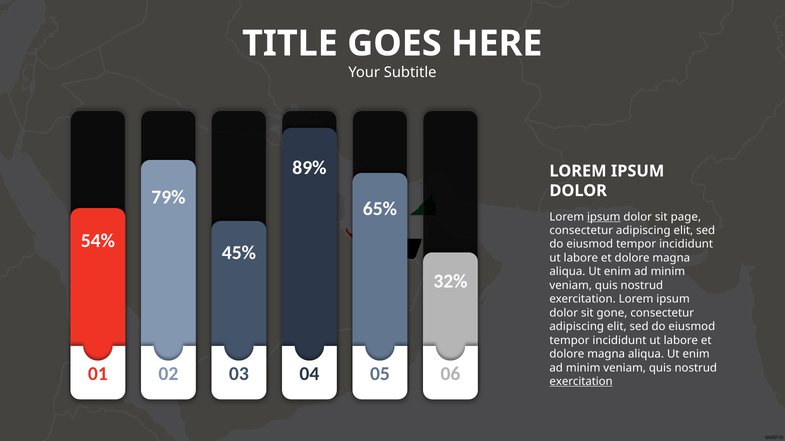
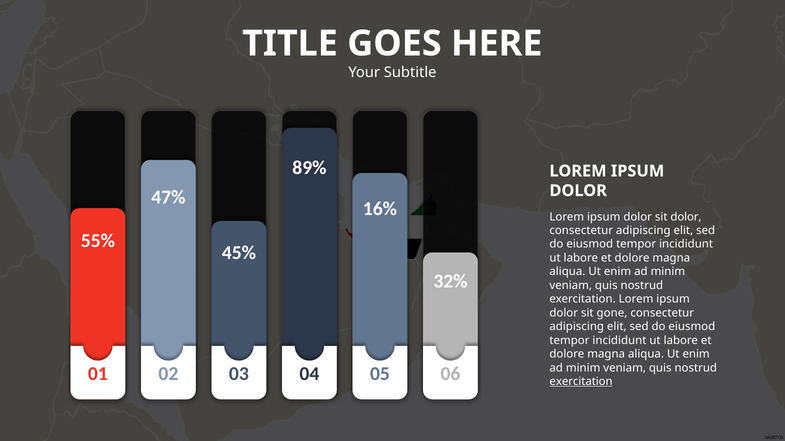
79%: 79% -> 47%
65%: 65% -> 16%
ipsum at (604, 217) underline: present -> none
sit page: page -> dolor
54%: 54% -> 55%
